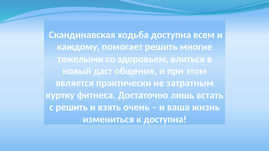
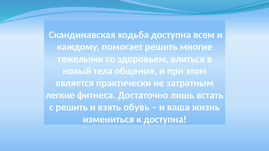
даст: даст -> тела
куртку: куртку -> легкие
очень: очень -> обувь
